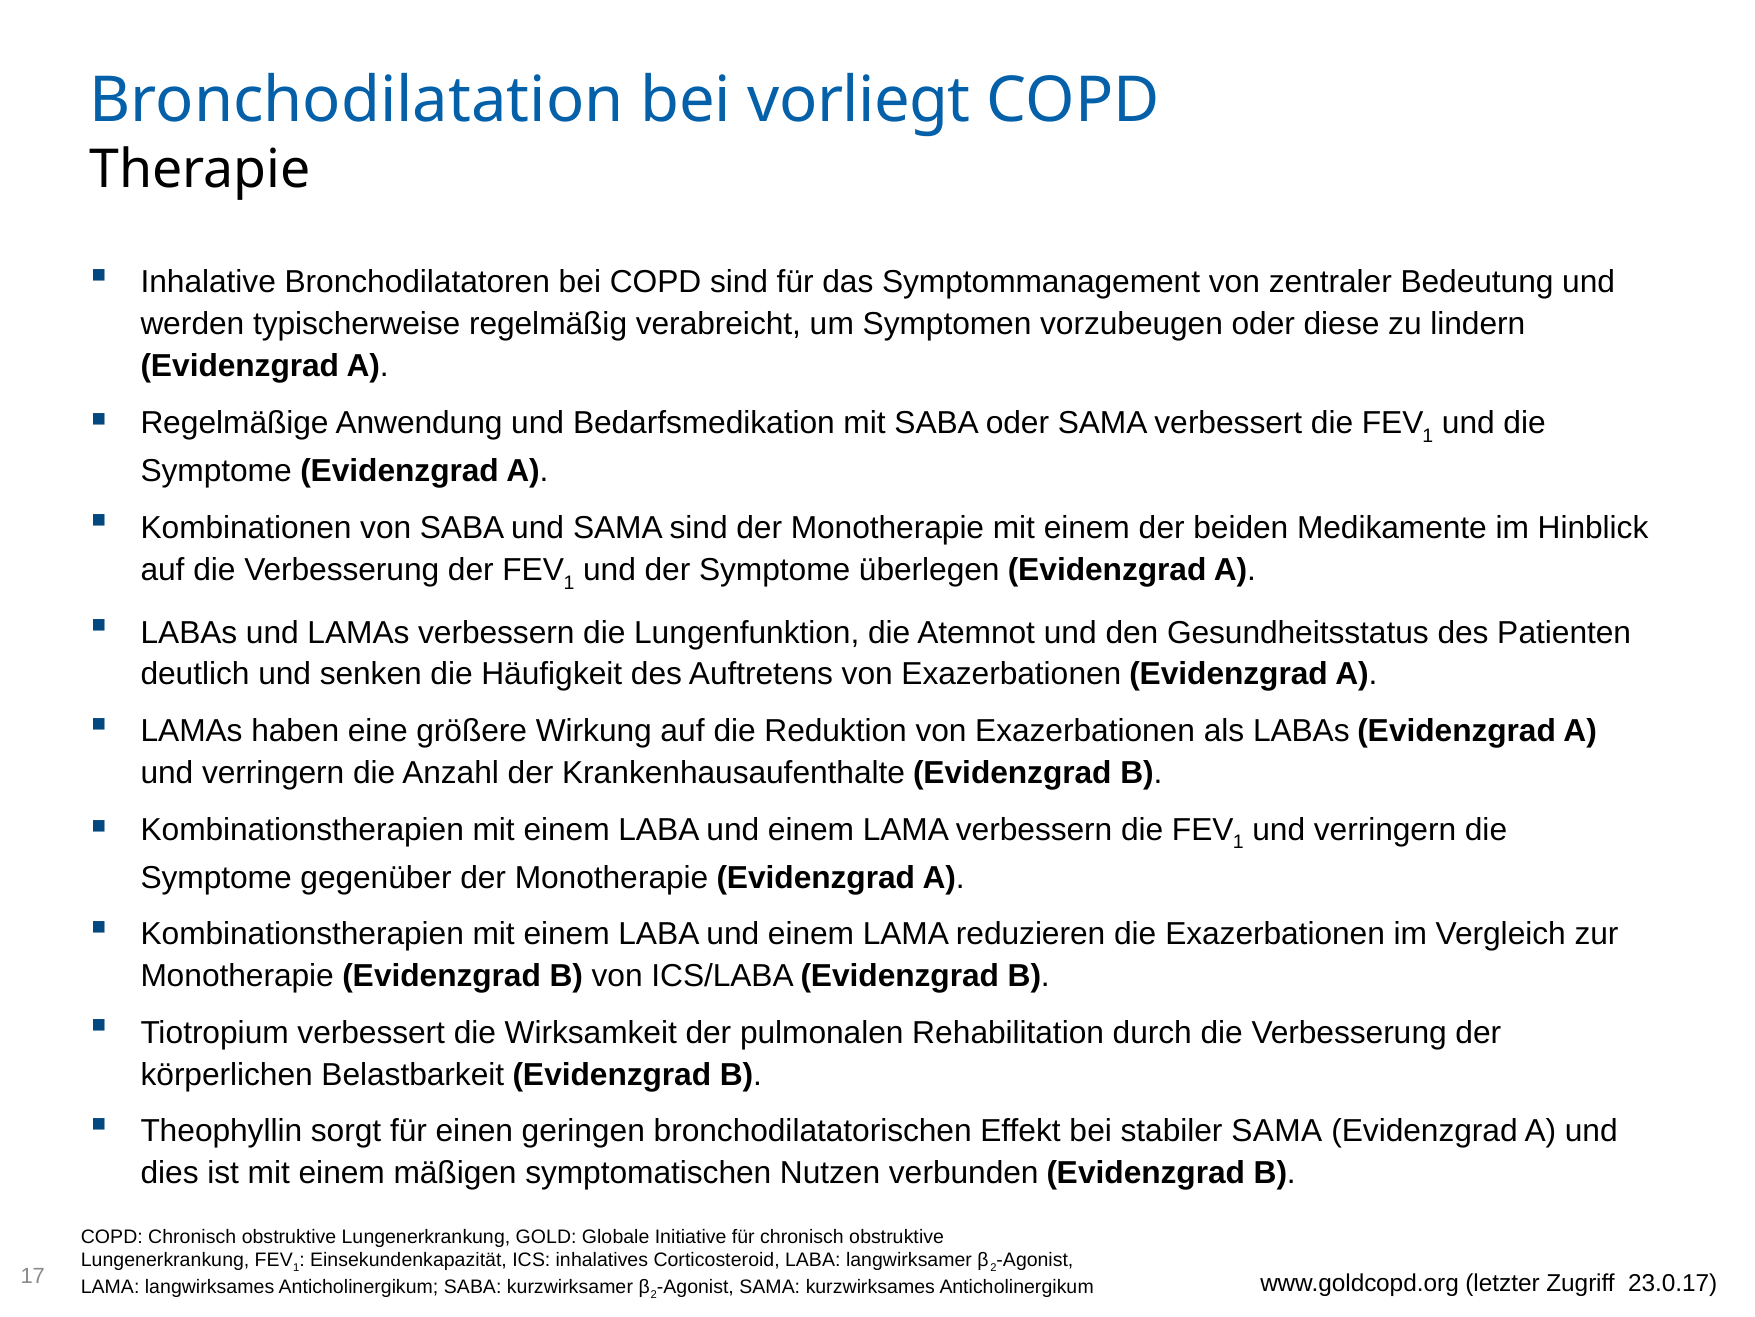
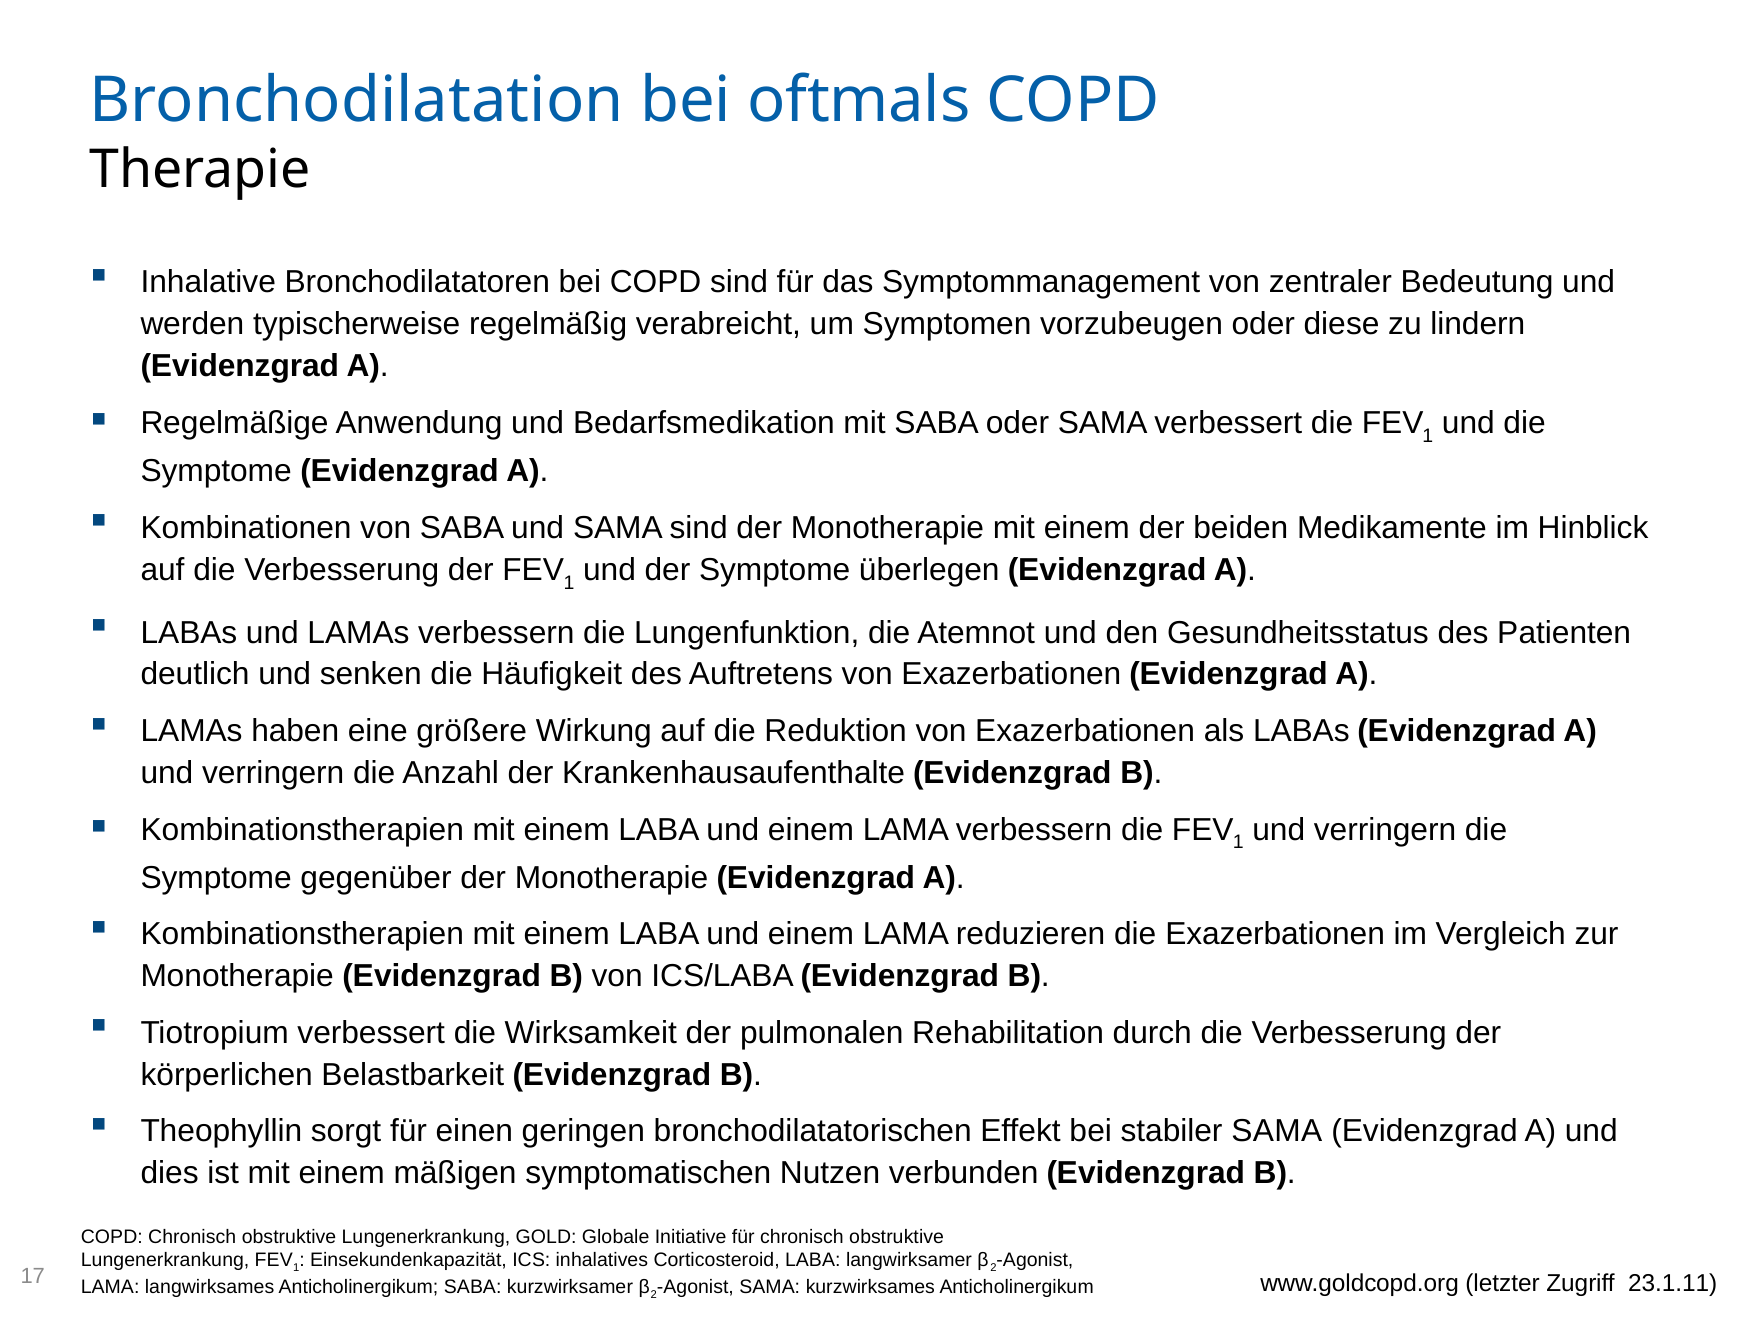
vorliegt: vorliegt -> oftmals
23.0.17: 23.0.17 -> 23.1.11
